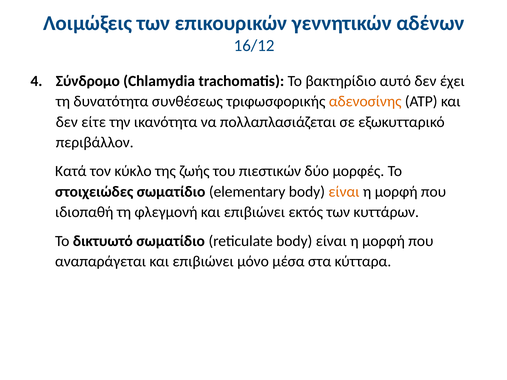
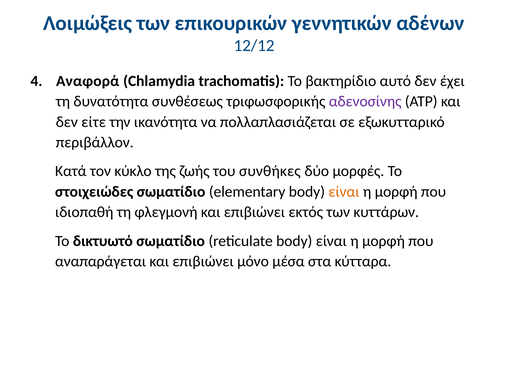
16/12: 16/12 -> 12/12
Σύνδρομο: Σύνδρομο -> Αναφορά
αδενοσίνης colour: orange -> purple
πιεστικών: πιεστικών -> συνθήκες
